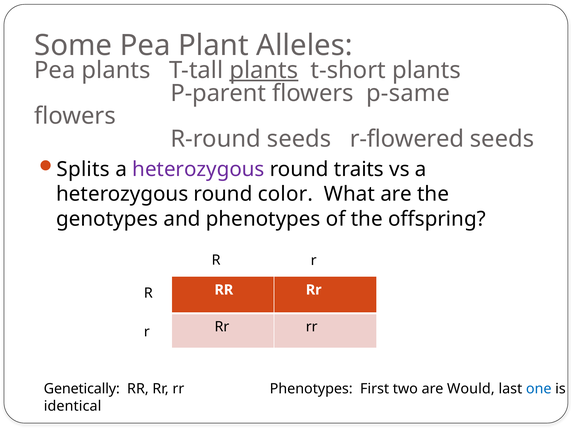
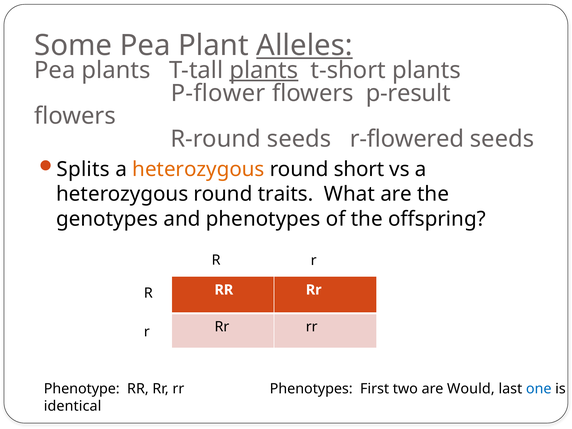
Alleles underline: none -> present
P-parent: P-parent -> P-flower
p-same: p-same -> p-result
heterozygous at (198, 169) colour: purple -> orange
traits: traits -> short
color: color -> traits
Genetically: Genetically -> Phenotype
